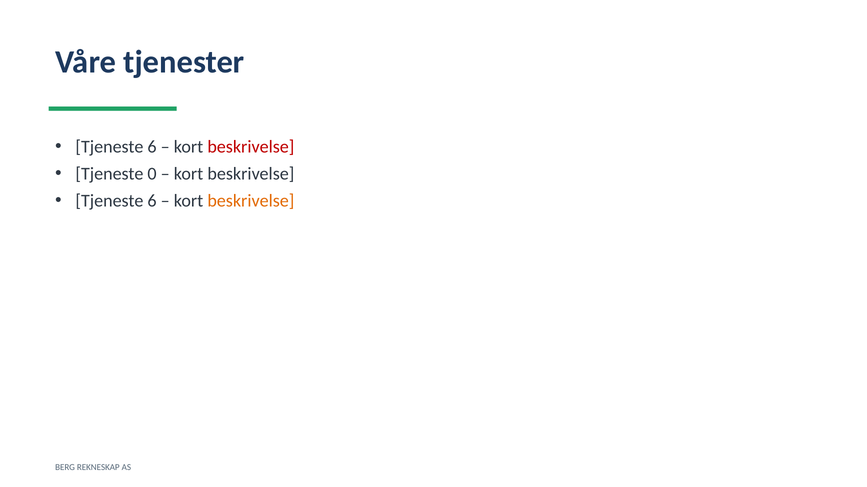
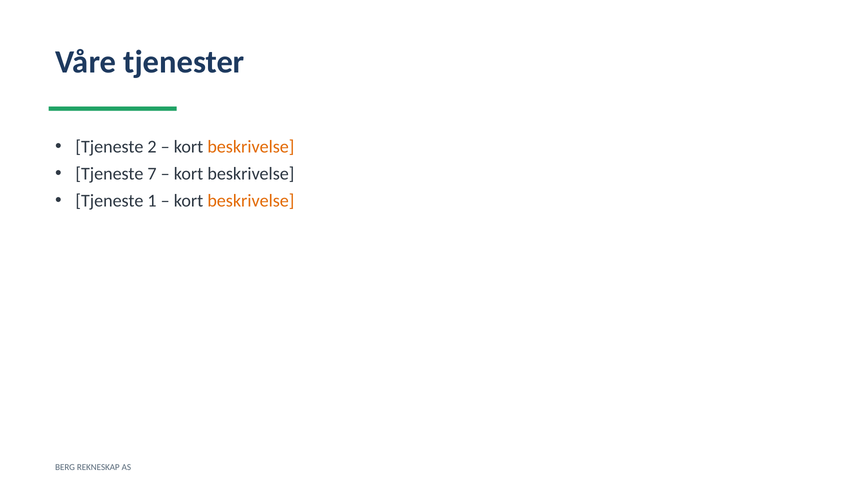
6 at (152, 147): 6 -> 2
beskrivelse at (251, 147) colour: red -> orange
0: 0 -> 7
6 at (152, 201): 6 -> 1
